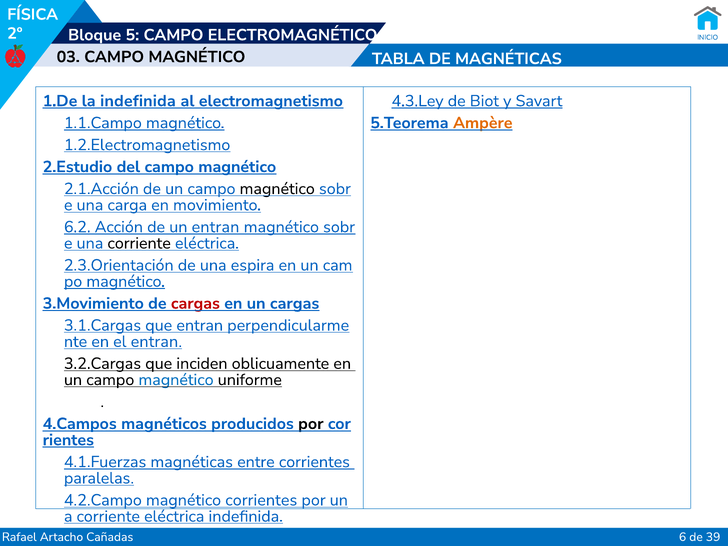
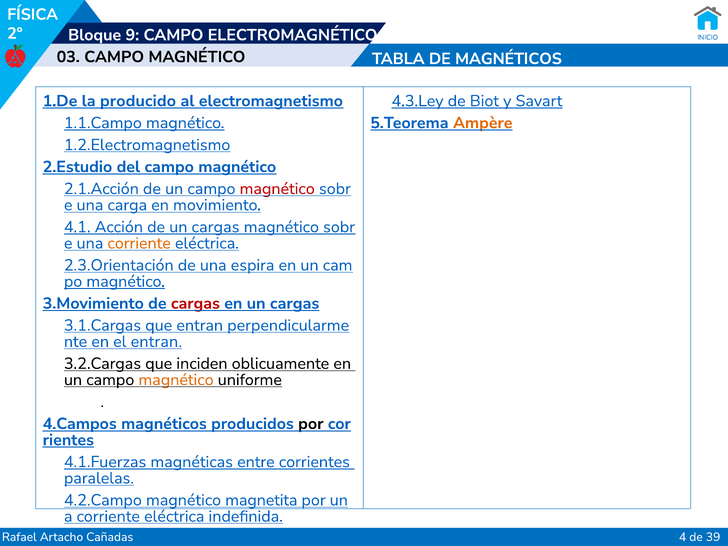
5: 5 -> 9
DE MAGNÉTICAS: MAGNÉTICAS -> MAGNÉTICOS
la indefinida: indefinida -> producido
magnético at (277, 189) colour: black -> red
6.2: 6.2 -> 4.1
de un entran: entran -> cargas
corriente at (139, 243) colour: black -> orange
magnético at (176, 380) colour: blue -> orange
magnético corrientes: corrientes -> magnetita
6: 6 -> 4
